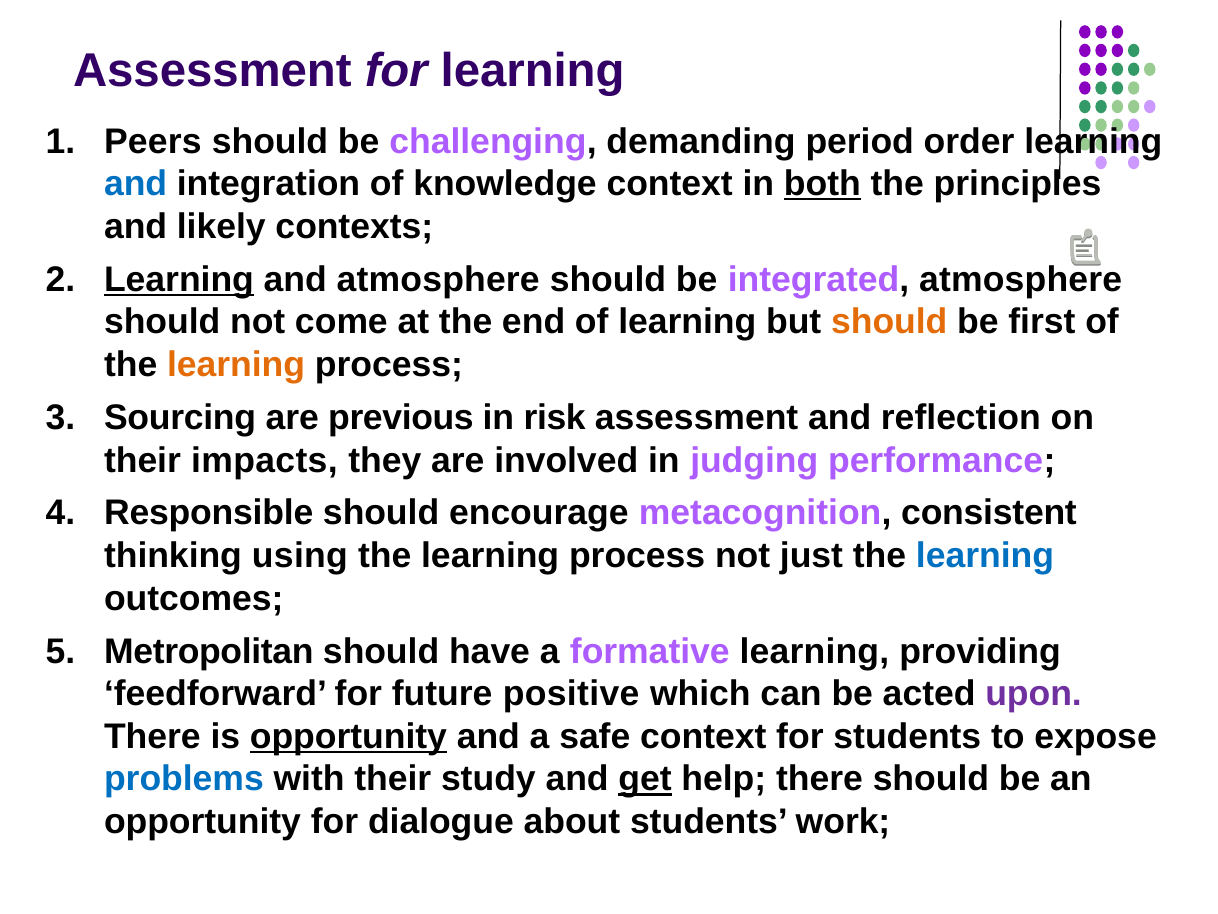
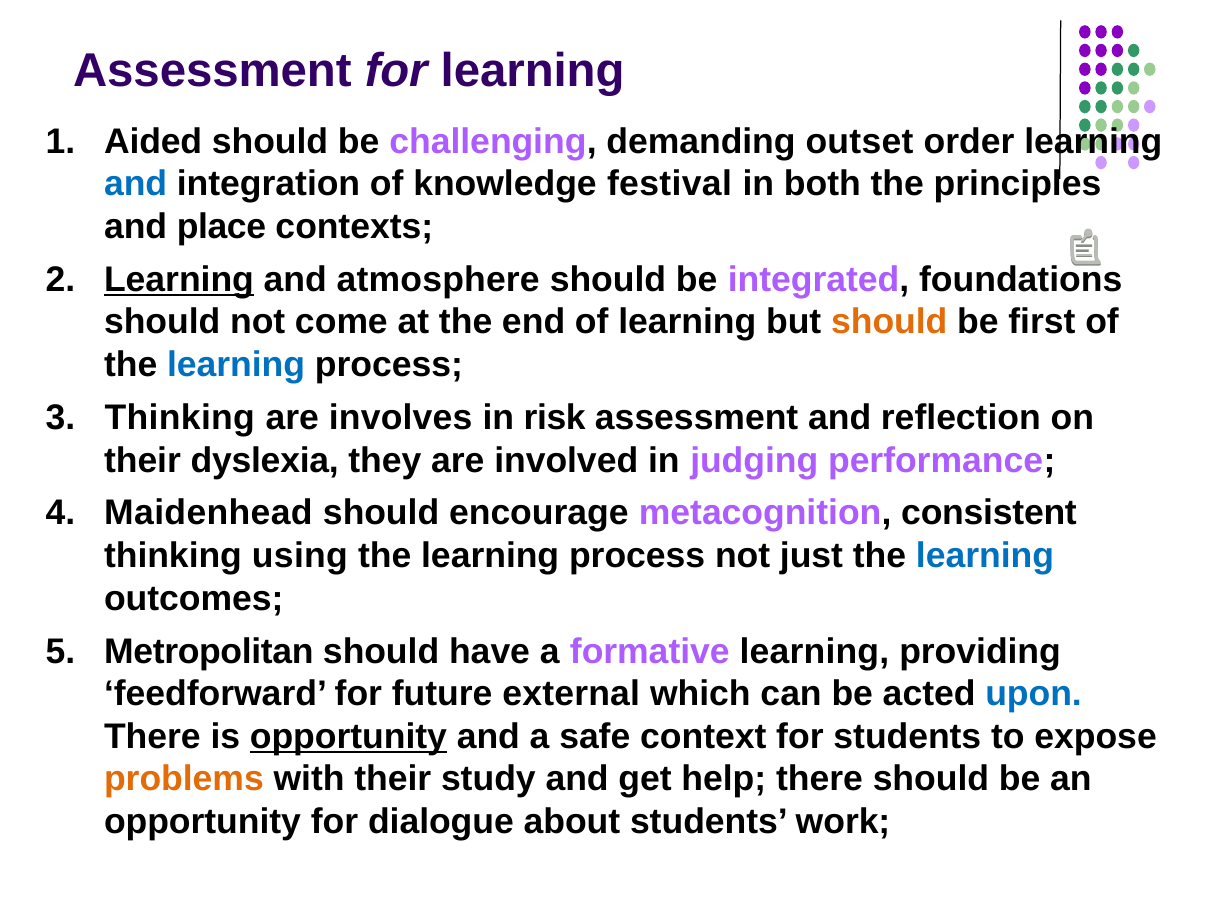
Peers: Peers -> Aided
period: period -> outset
knowledge context: context -> festival
both underline: present -> none
likely: likely -> place
integrated atmosphere: atmosphere -> foundations
learning at (236, 365) colour: orange -> blue
3 Sourcing: Sourcing -> Thinking
previous: previous -> involves
impacts: impacts -> dyslexia
Responsible: Responsible -> Maidenhead
positive: positive -> external
upon colour: purple -> blue
problems colour: blue -> orange
get underline: present -> none
